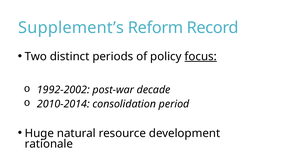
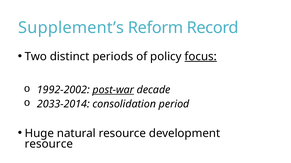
post-war underline: none -> present
2010-2014: 2010-2014 -> 2033-2014
rationale at (49, 144): rationale -> resource
